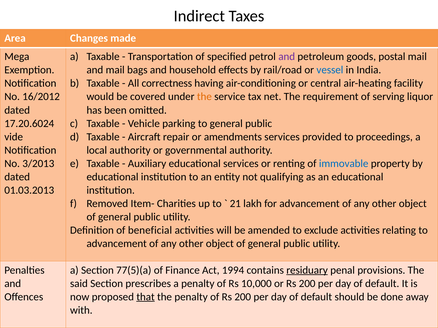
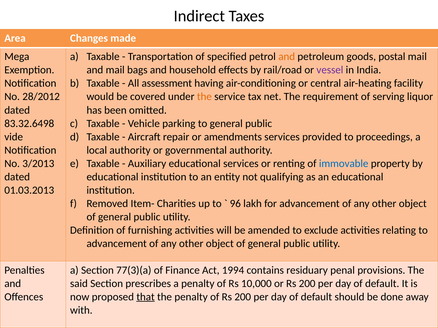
and at (287, 57) colour: purple -> orange
vessel colour: blue -> purple
correctness: correctness -> assessment
16/2012: 16/2012 -> 28/2012
17.20.6024: 17.20.6024 -> 83.32.6498
21: 21 -> 96
beneficial: beneficial -> furnishing
77(5)(a: 77(5)(a -> 77(3)(a
residuary underline: present -> none
